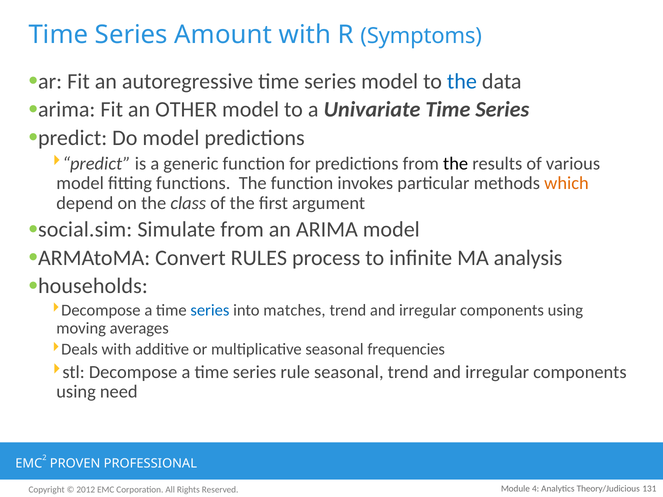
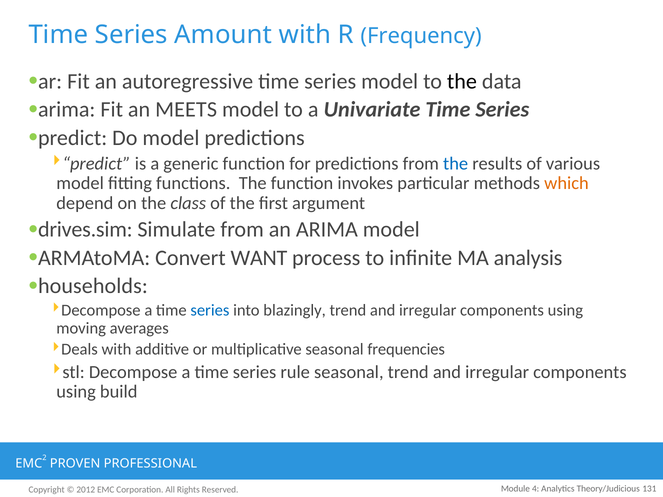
Symptoms: Symptoms -> Frequency
the at (462, 81) colour: blue -> black
OTHER: OTHER -> MEETS
the at (456, 164) colour: black -> blue
social.sim: social.sim -> drives.sim
RULES: RULES -> WANT
matches: matches -> blazingly
need: need -> build
